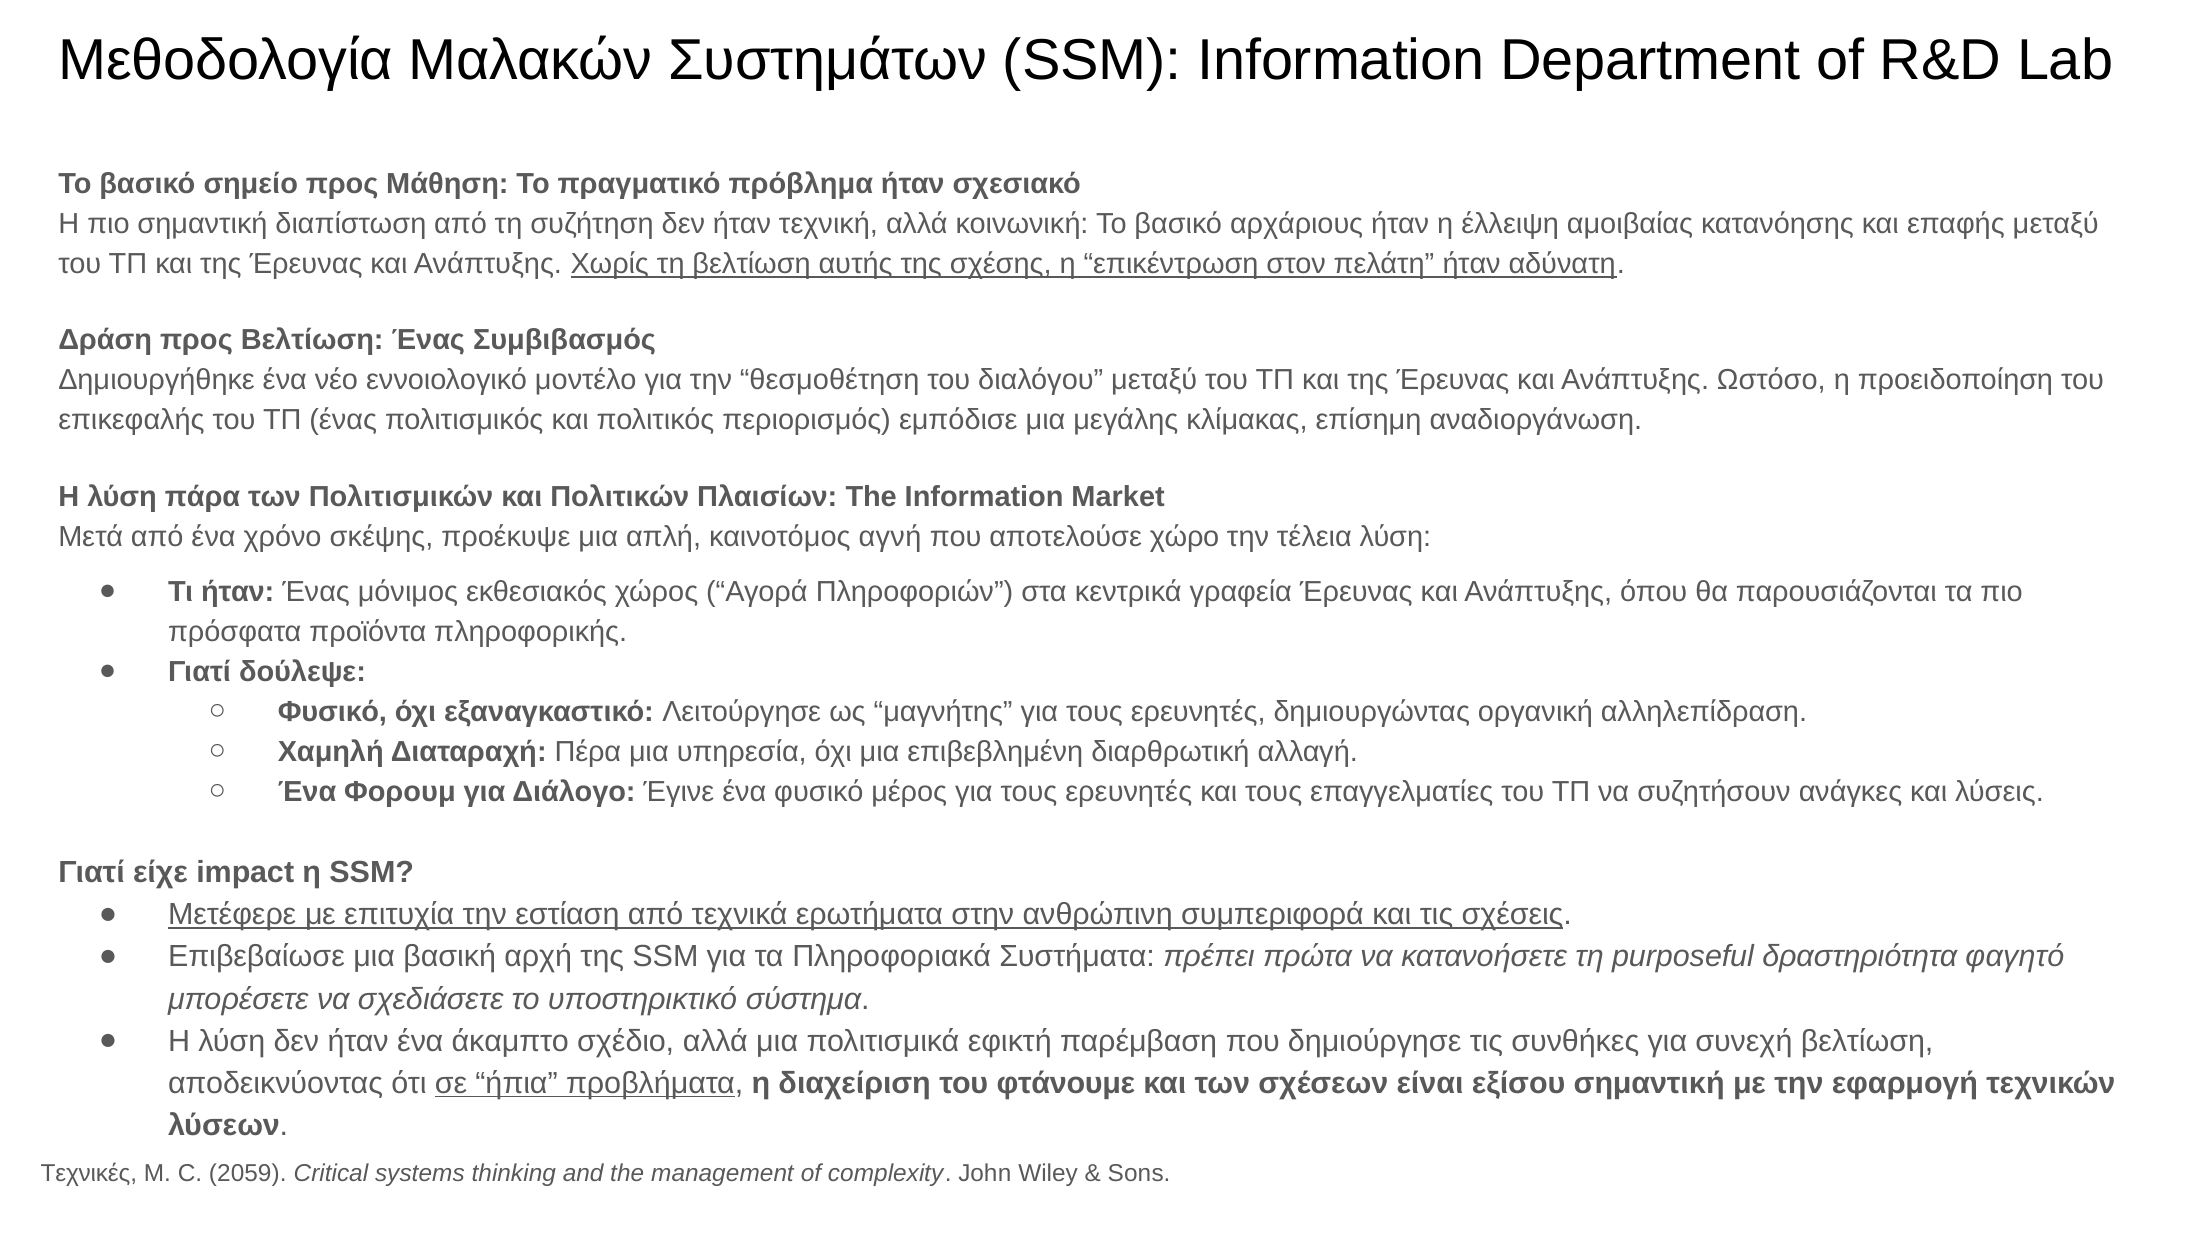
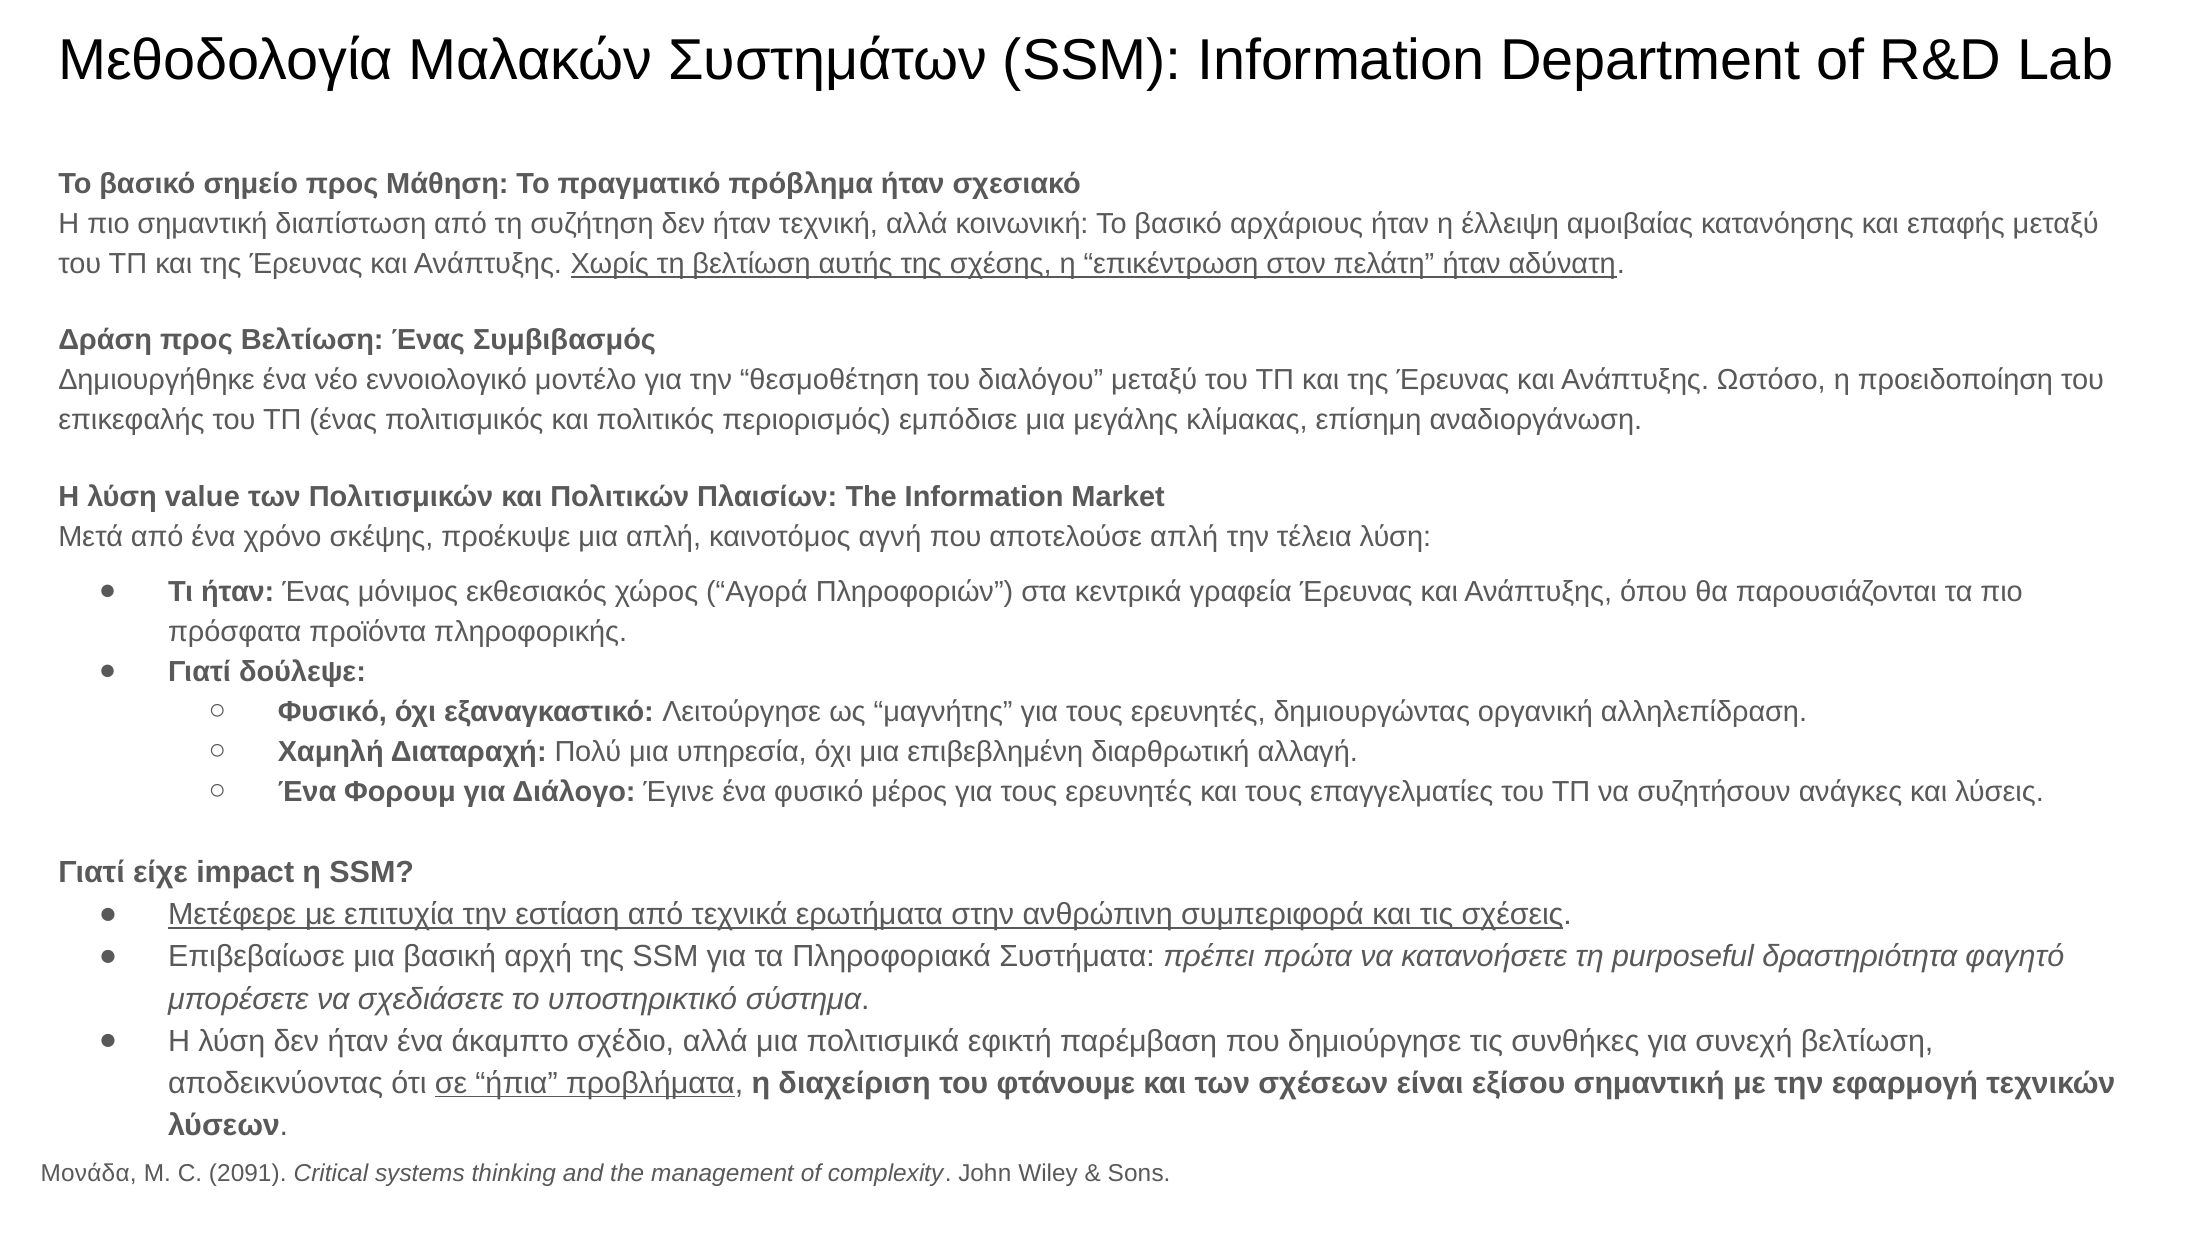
πάρα: πάρα -> value
αποτελούσε χώρο: χώρο -> απλή
Πέρα: Πέρα -> Πολύ
Τεχνικές: Τεχνικές -> Μονάδα
2059: 2059 -> 2091
